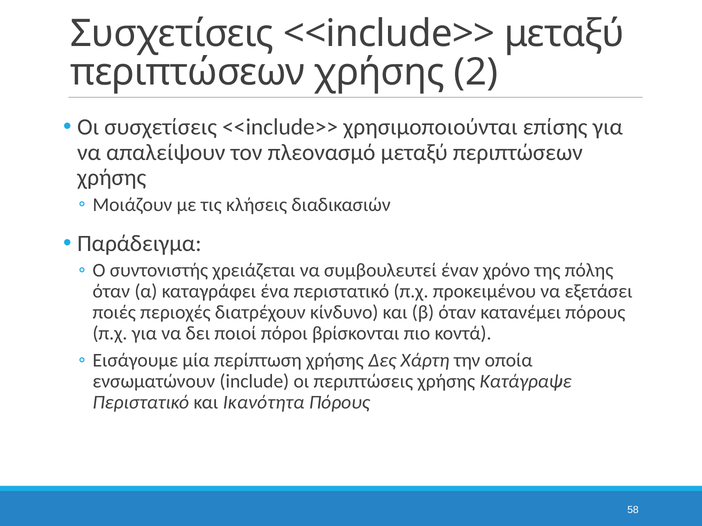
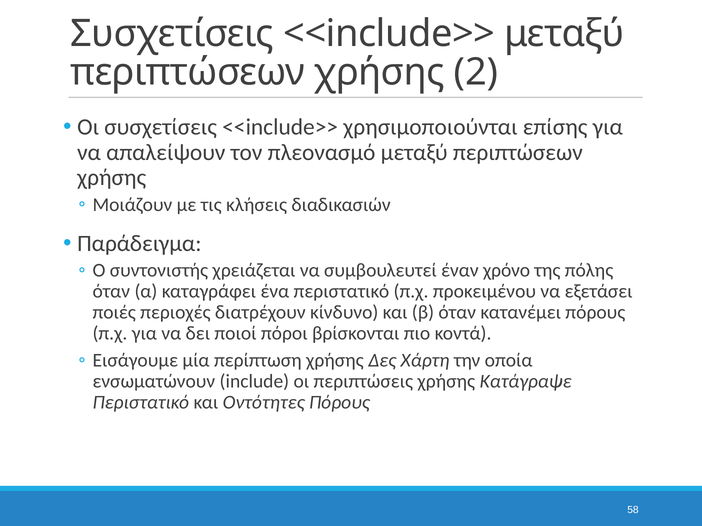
Ικανότητα: Ικανότητα -> Οντότητες
